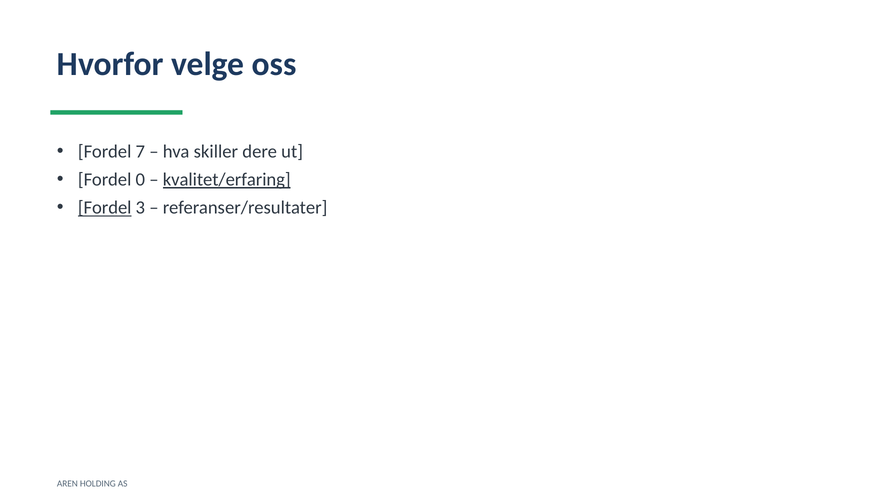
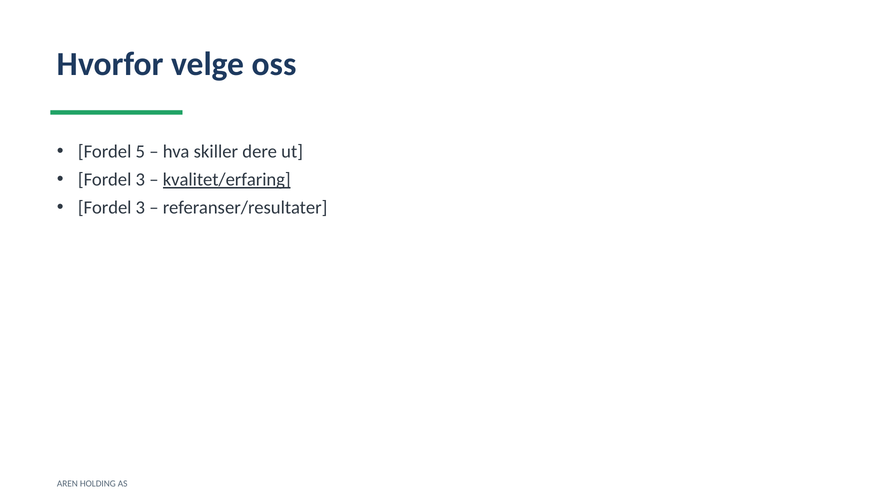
7: 7 -> 5
0 at (140, 180): 0 -> 3
Fordel at (105, 208) underline: present -> none
